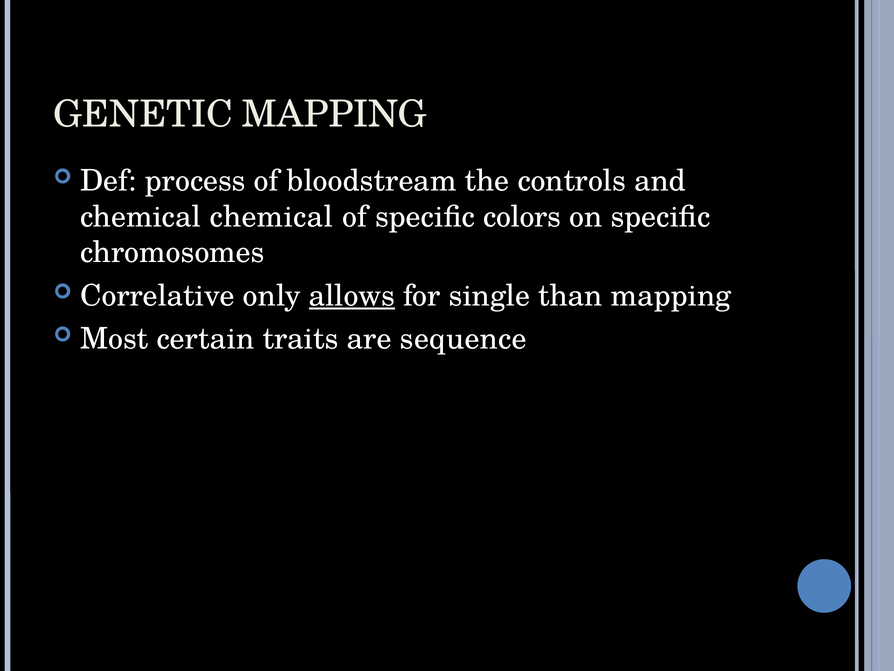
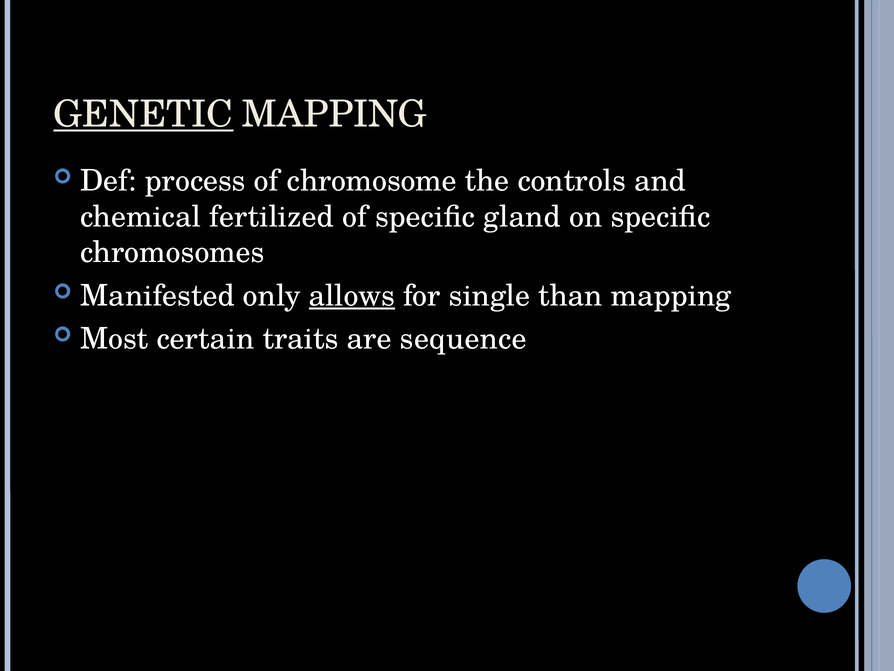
GENETIC underline: none -> present
bloodstream: bloodstream -> chromosome
chemical chemical: chemical -> fertilized
colors: colors -> gland
Correlative: Correlative -> Manifested
